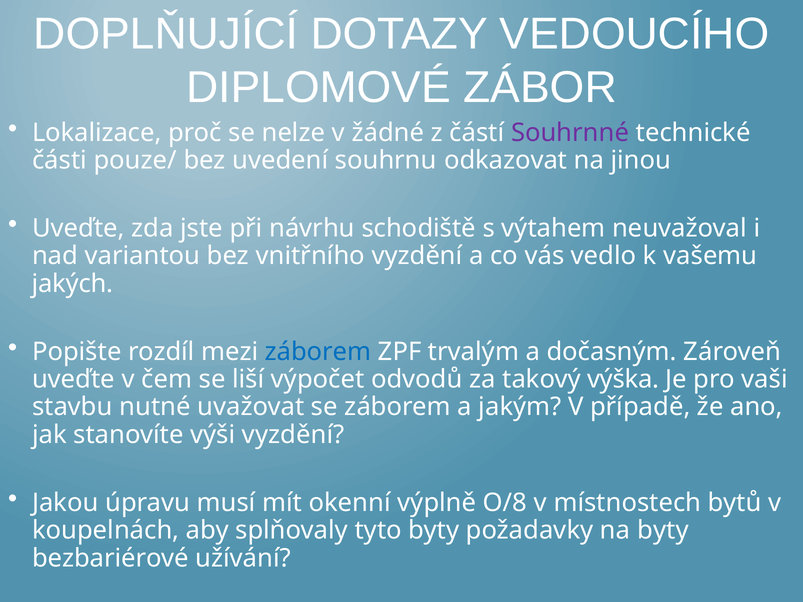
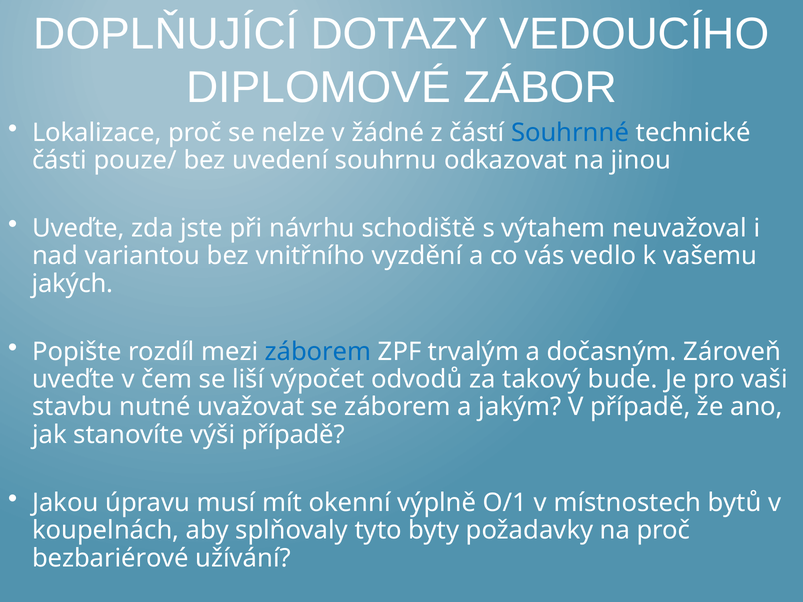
Souhrnné colour: purple -> blue
výška: výška -> bude
výši vyzdění: vyzdění -> případě
O/8: O/8 -> O/1
na byty: byty -> proč
